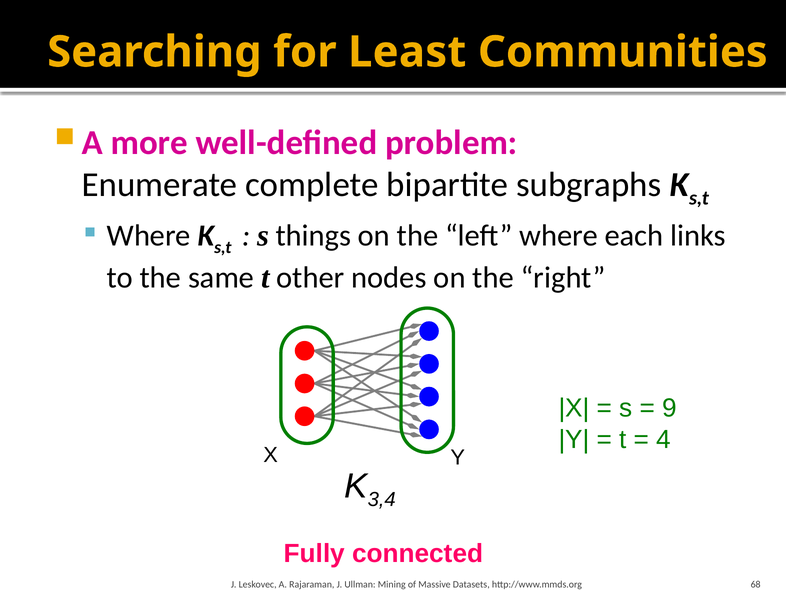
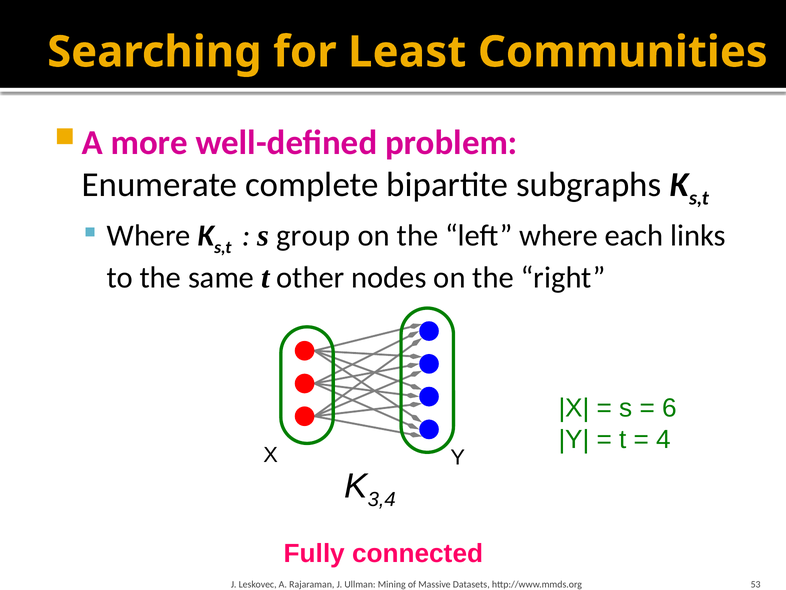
things: things -> group
9: 9 -> 6
68: 68 -> 53
